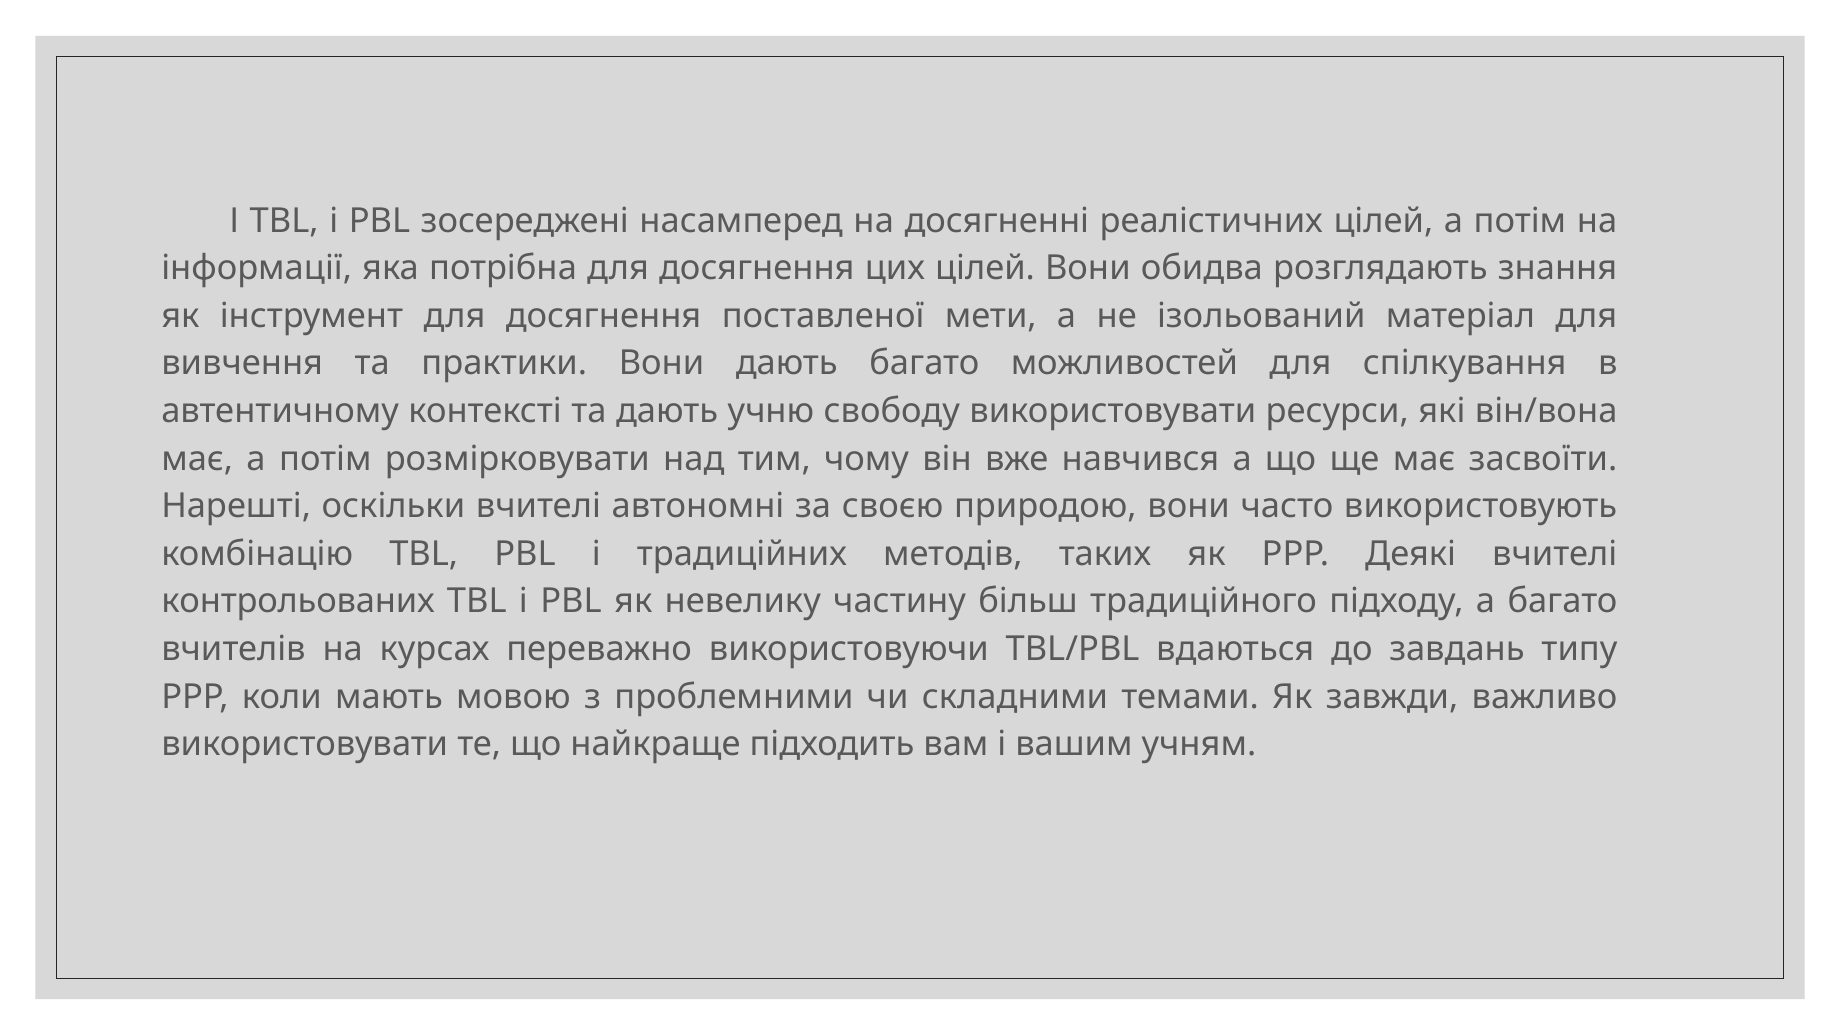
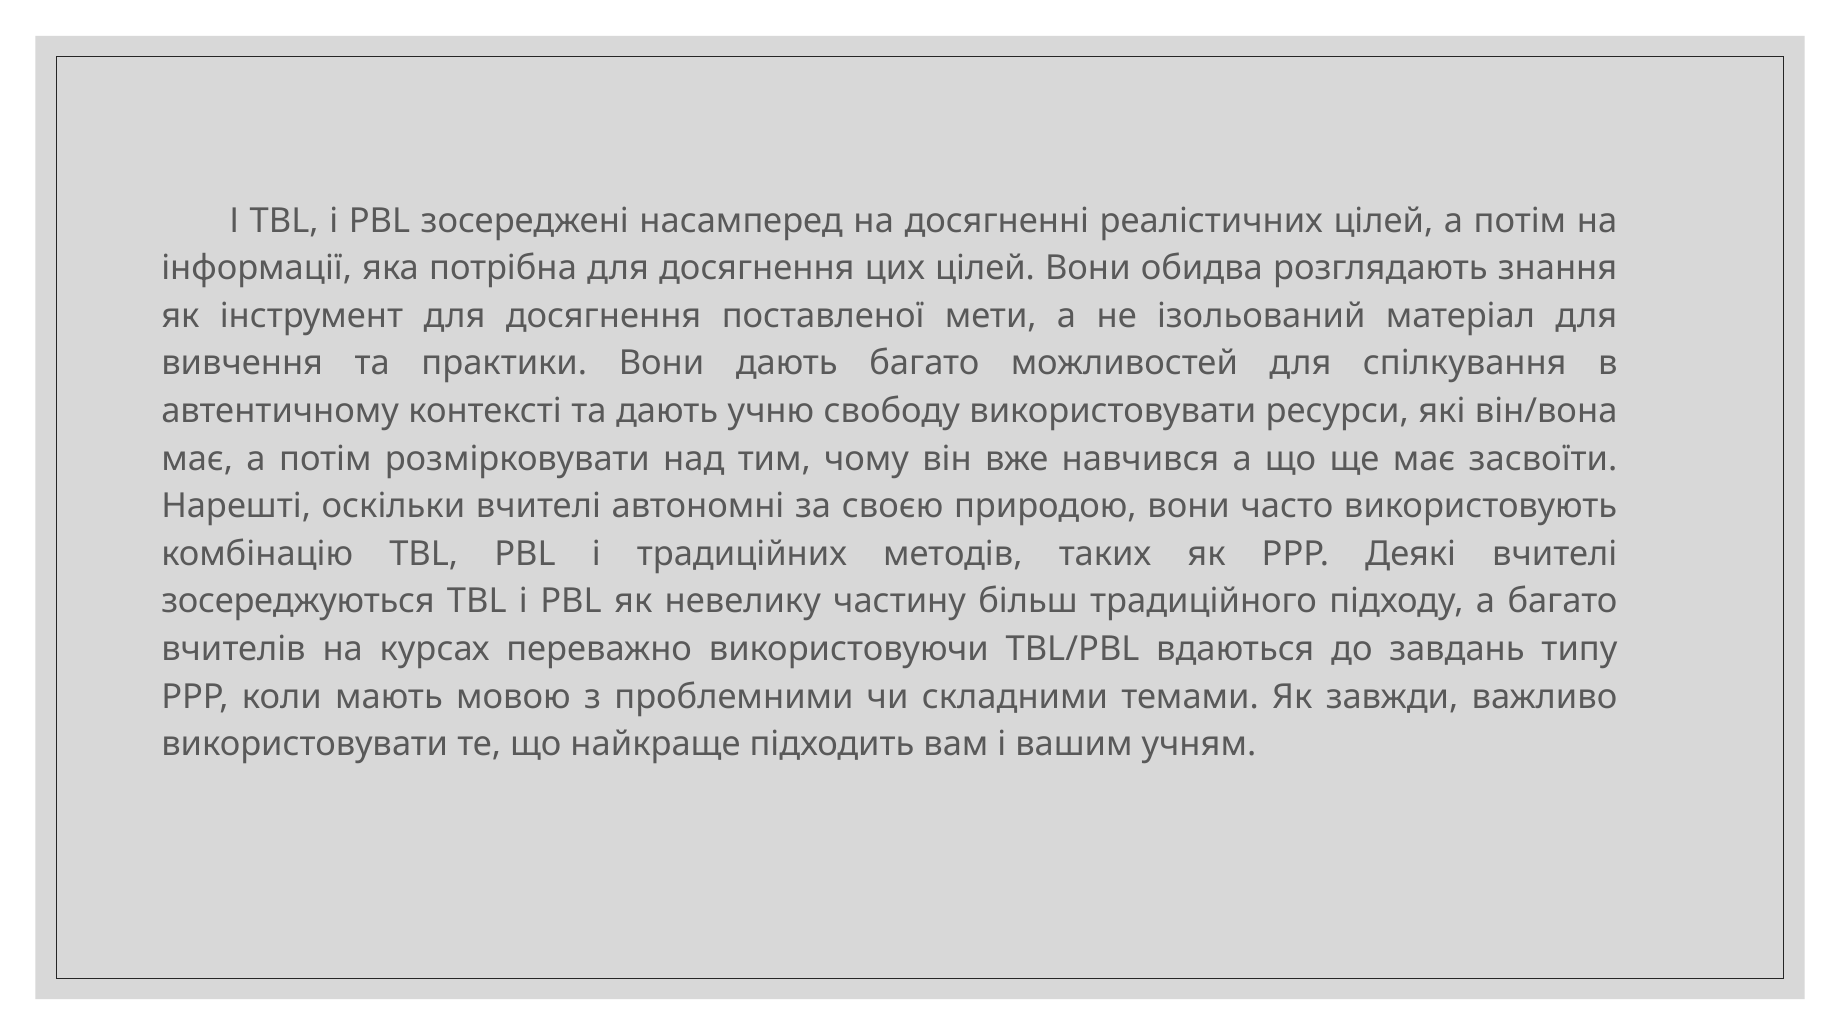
контрольованих: контрольованих -> зосереджуються
